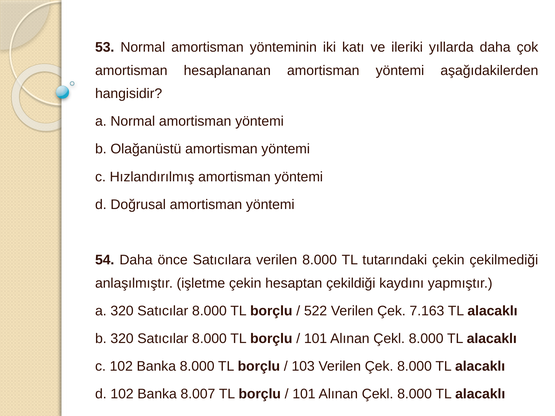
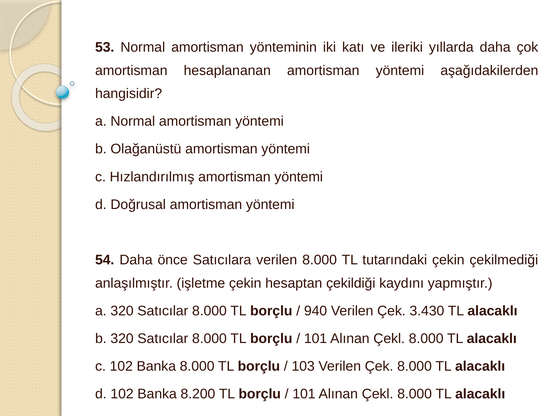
522: 522 -> 940
7.163: 7.163 -> 3.430
8.007: 8.007 -> 8.200
